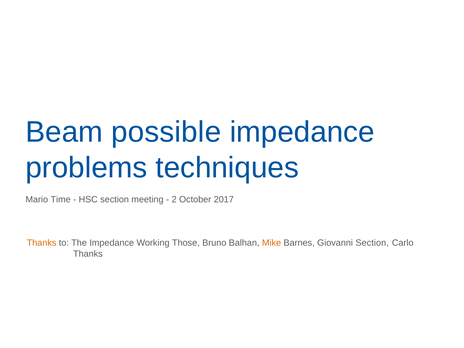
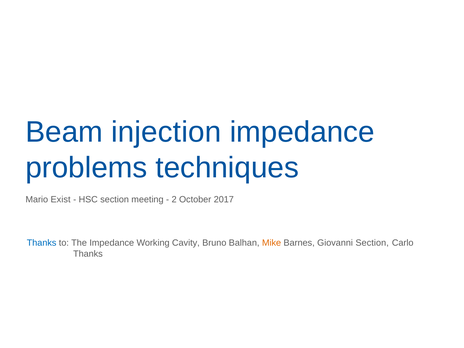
possible: possible -> injection
Time: Time -> Exist
Thanks at (42, 243) colour: orange -> blue
Those: Those -> Cavity
